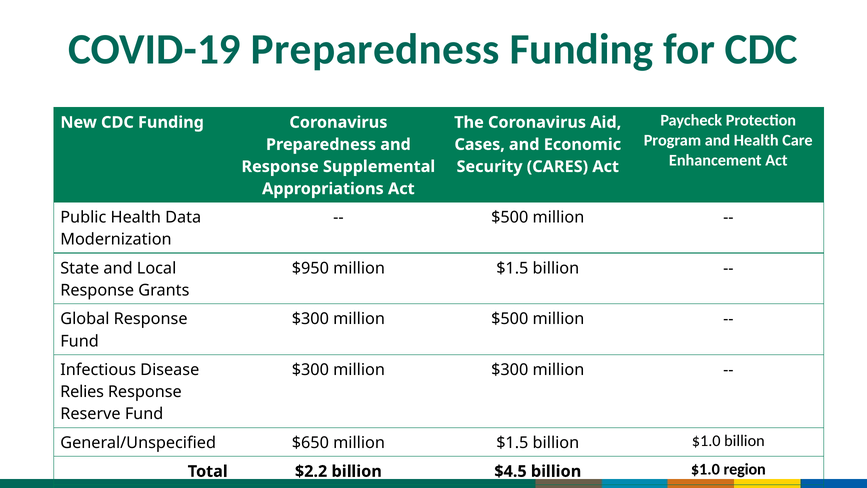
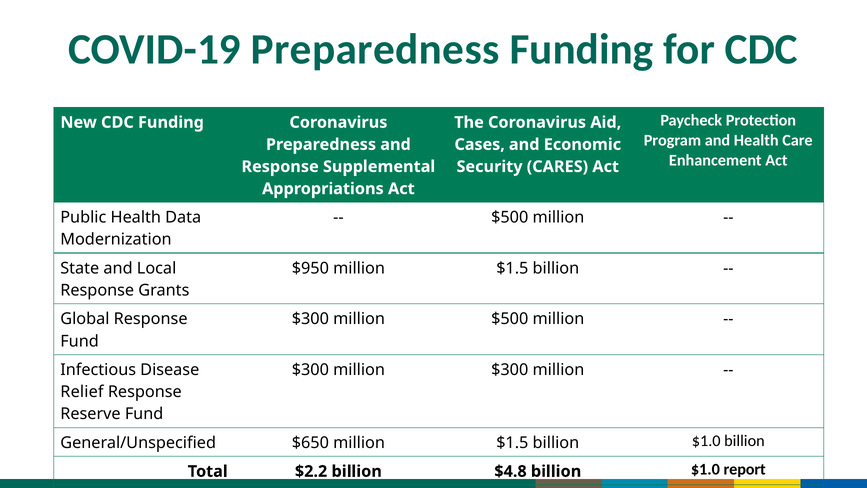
Relies: Relies -> Relief
$4.5: $4.5 -> $4.8
region: region -> report
